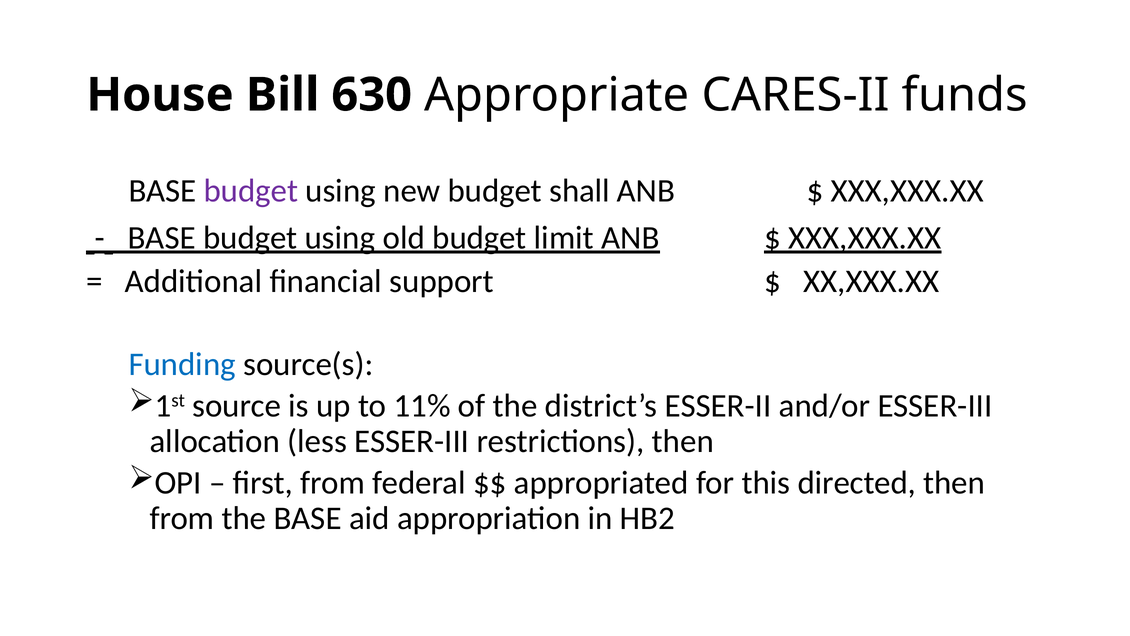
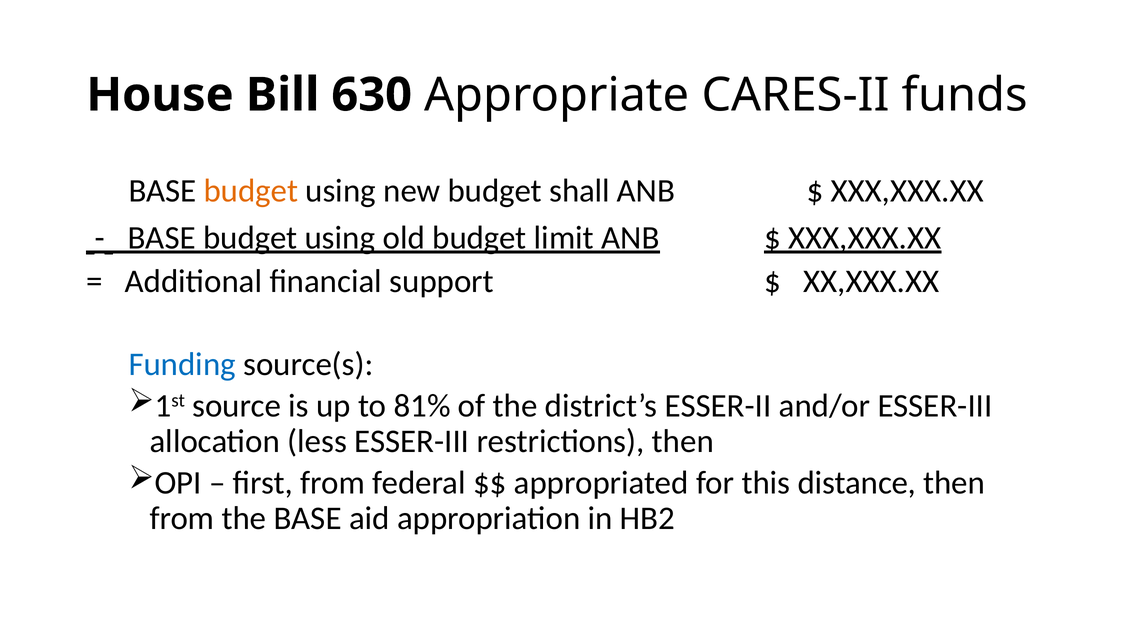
budget at (251, 191) colour: purple -> orange
11%: 11% -> 81%
directed: directed -> distance
